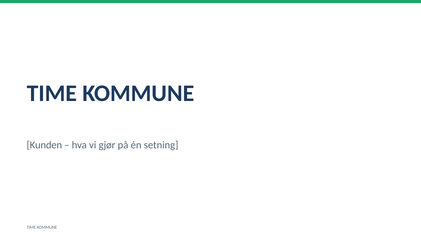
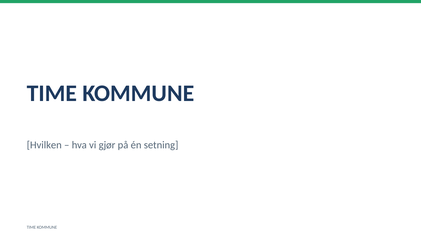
Kunden: Kunden -> Hvilken
